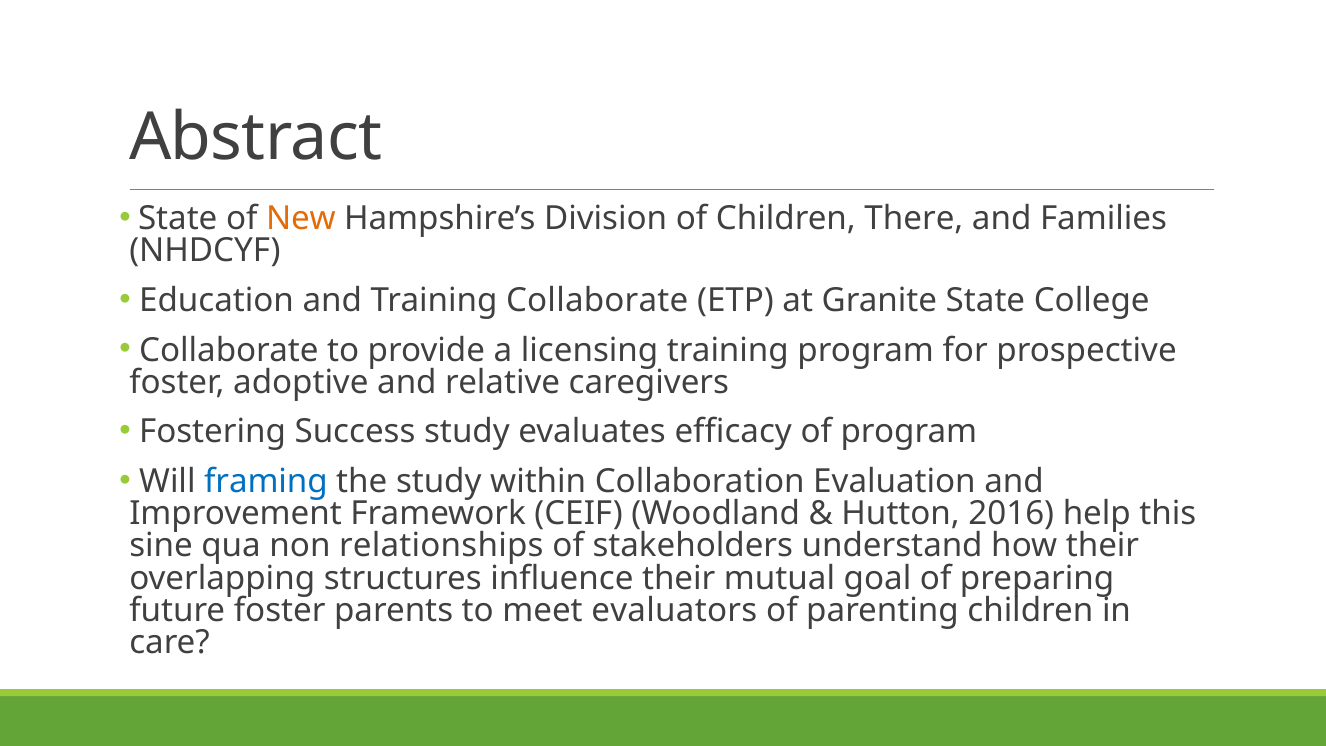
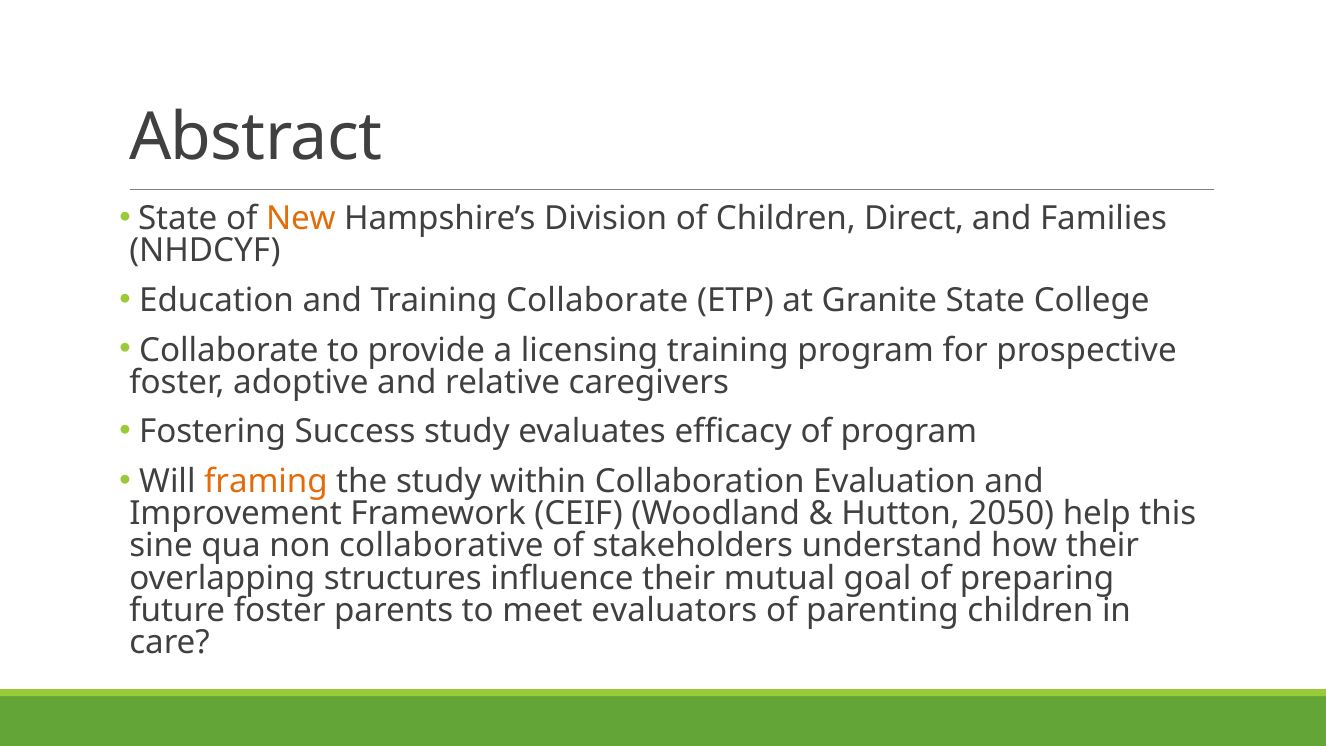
There: There -> Direct
framing colour: blue -> orange
2016: 2016 -> 2050
relationships: relationships -> collaborative
